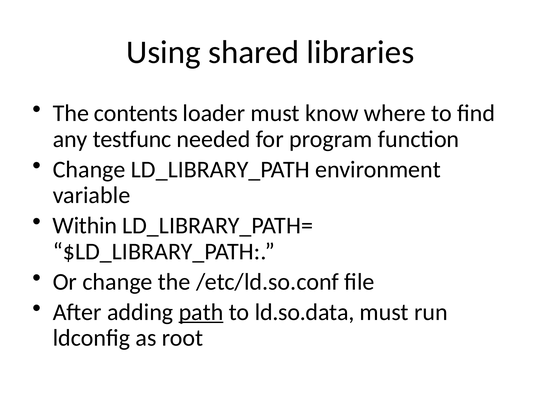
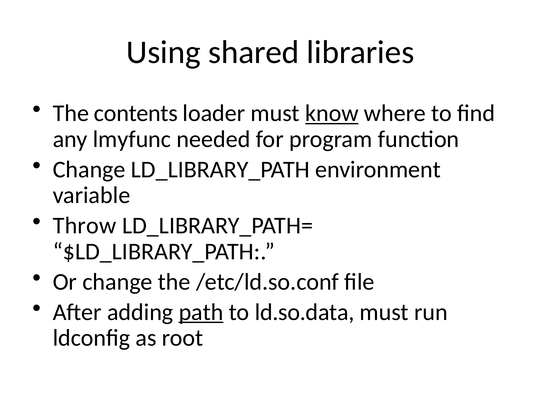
know underline: none -> present
testfunc: testfunc -> lmyfunc
Within: Within -> Throw
